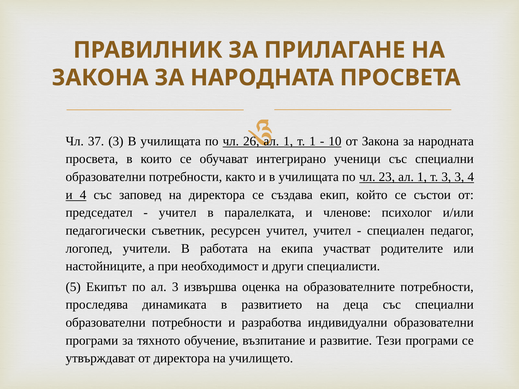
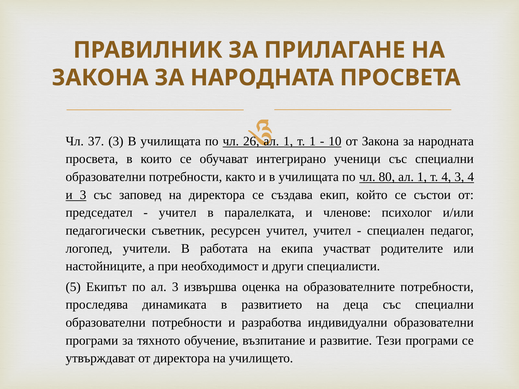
23: 23 -> 80
т 3: 3 -> 4
и 4: 4 -> 3
